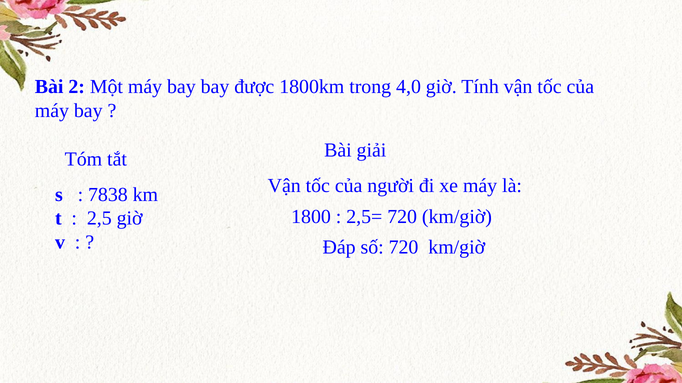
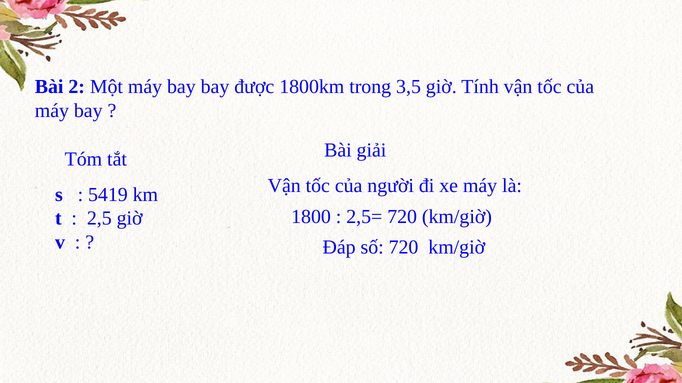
4,0: 4,0 -> 3,5
7838: 7838 -> 5419
